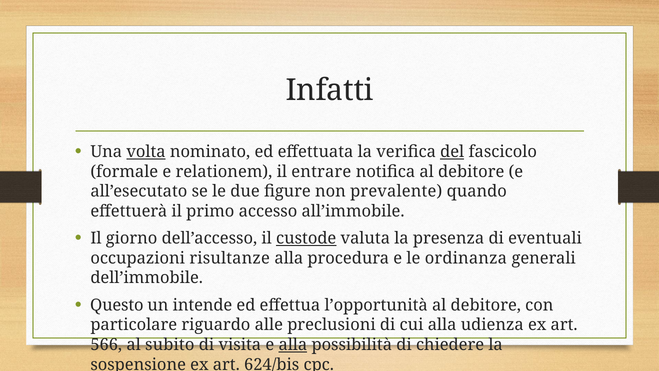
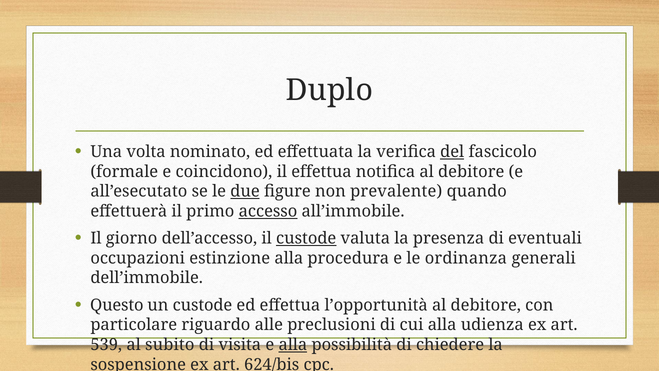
Infatti: Infatti -> Duplo
volta underline: present -> none
relationem: relationem -> coincidono
il entrare: entrare -> effettua
due underline: none -> present
accesso underline: none -> present
risultanze: risultanze -> estinzione
un intende: intende -> custode
566: 566 -> 539
